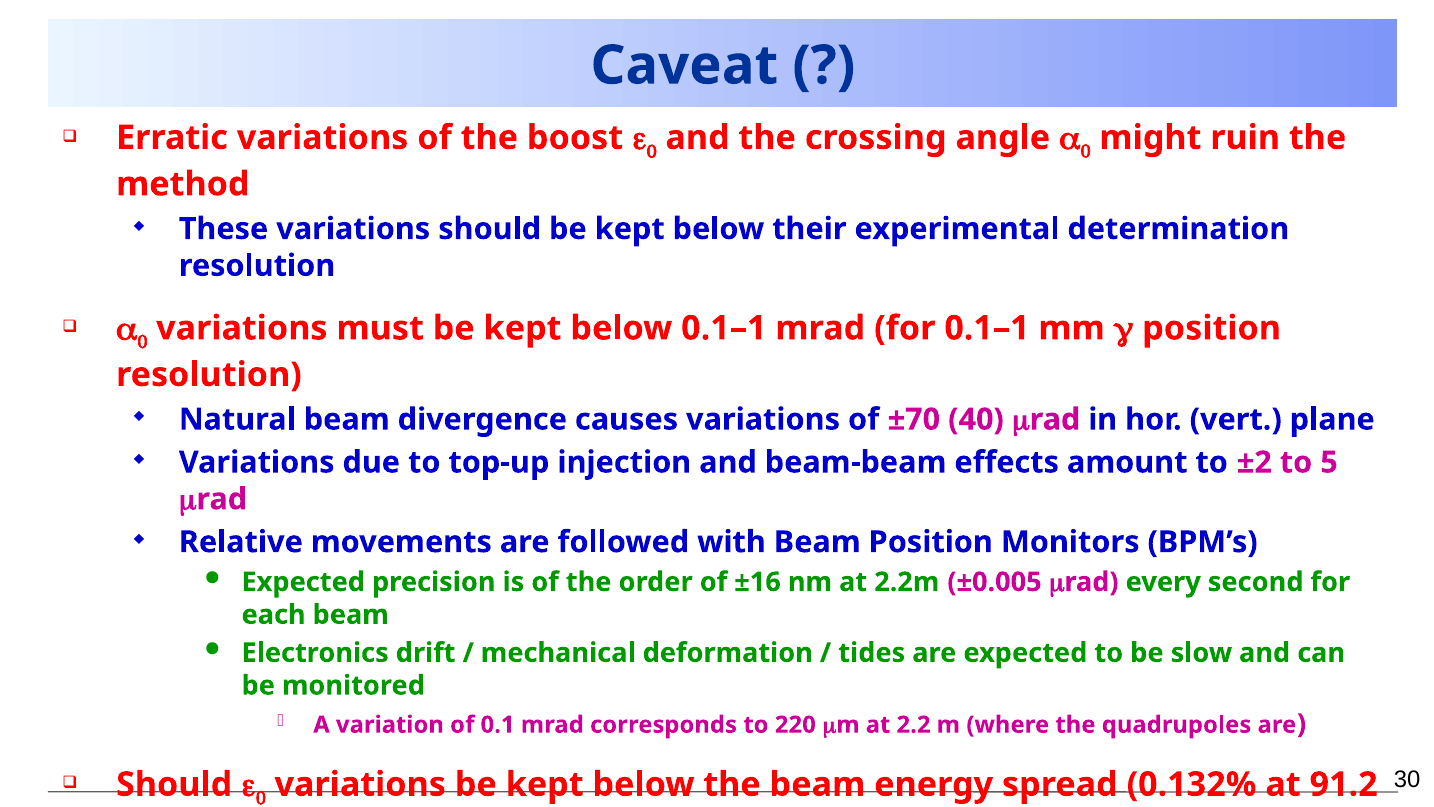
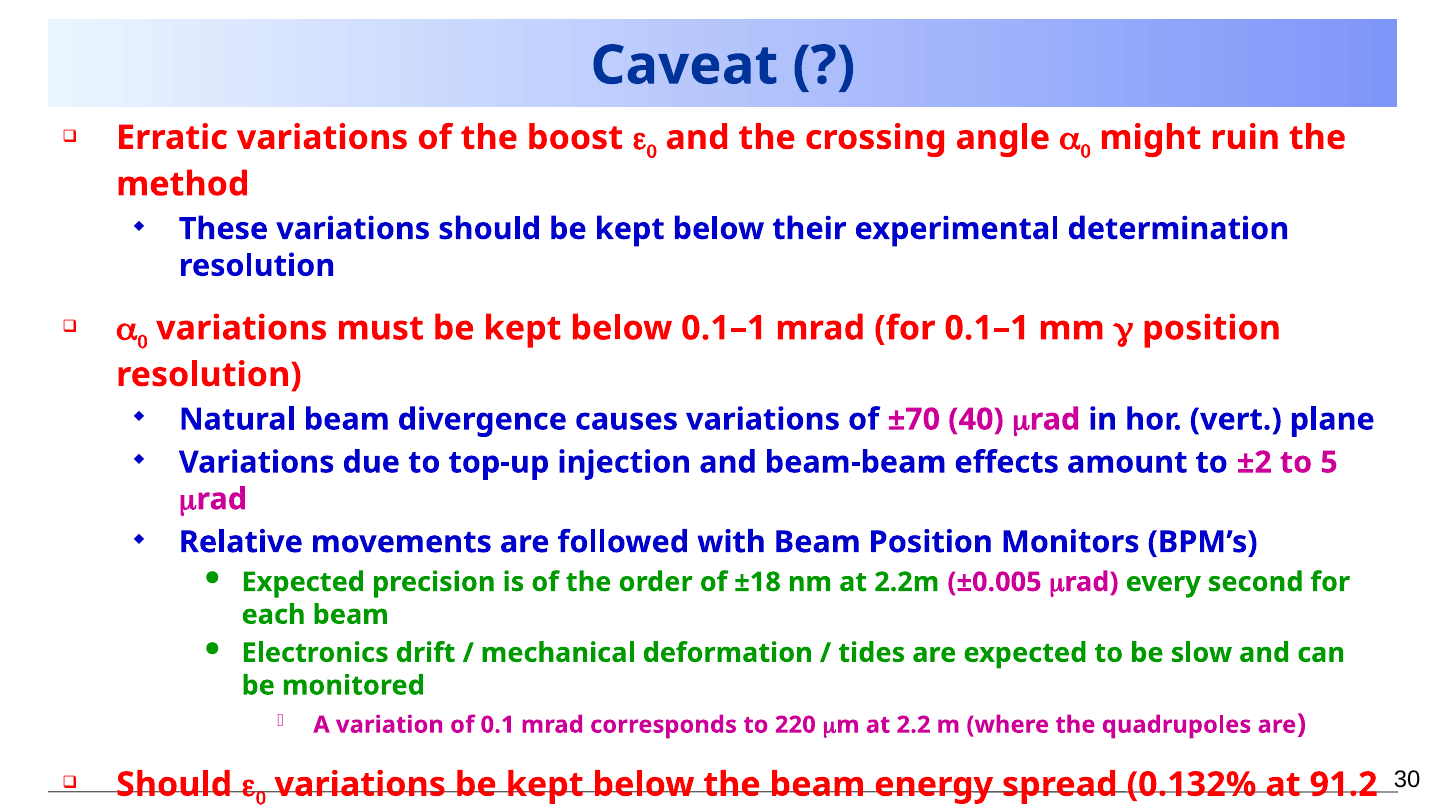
±16: ±16 -> ±18
